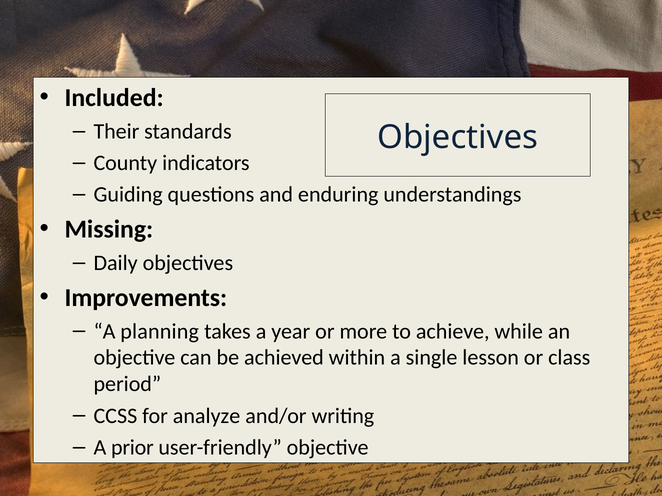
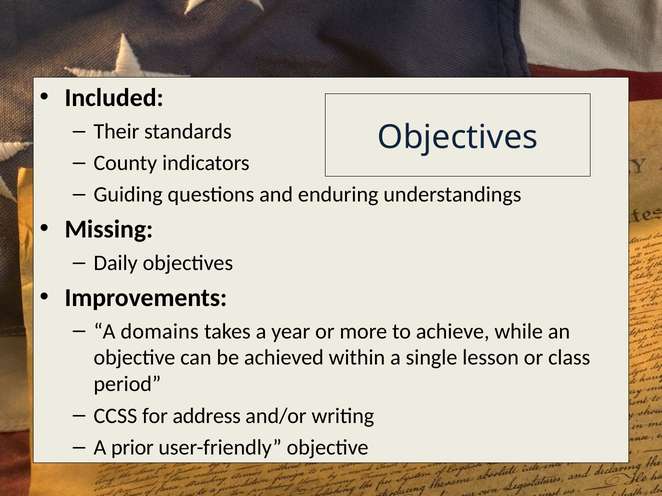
planning: planning -> domains
analyze: analyze -> address
